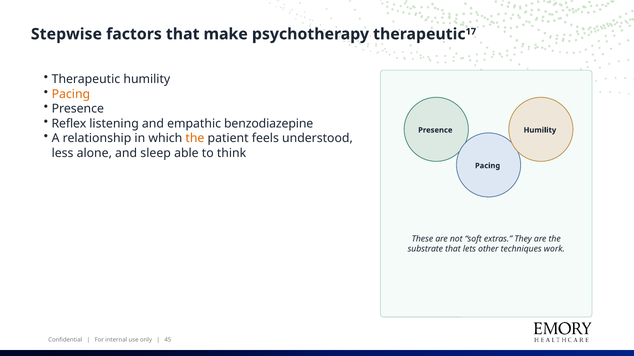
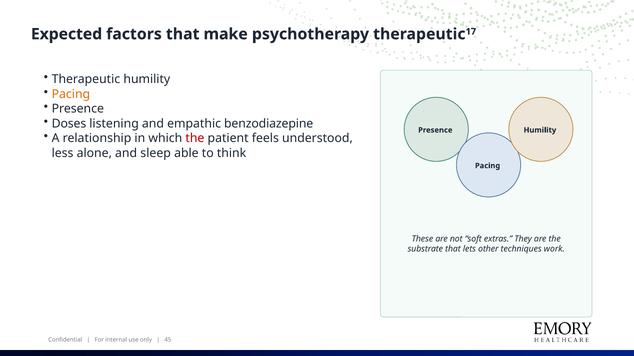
Stepwise: Stepwise -> Expected
Reflex: Reflex -> Doses
the at (195, 139) colour: orange -> red
